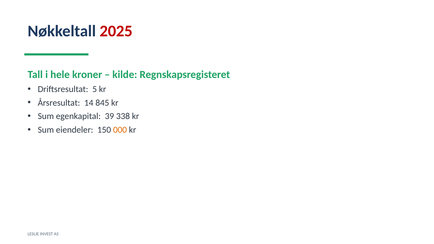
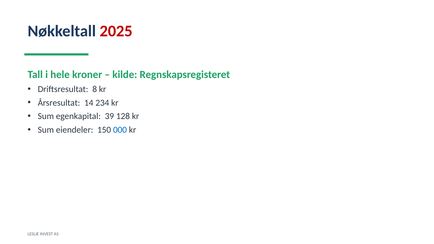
5: 5 -> 8
845: 845 -> 234
338: 338 -> 128
000 colour: orange -> blue
